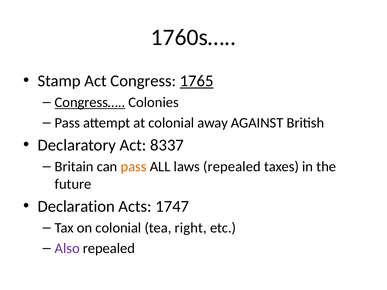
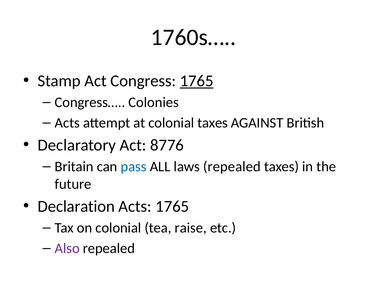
Congress… underline: present -> none
Pass at (67, 123): Pass -> Acts
colonial away: away -> taxes
8337: 8337 -> 8776
pass at (134, 167) colour: orange -> blue
Acts 1747: 1747 -> 1765
right: right -> raise
